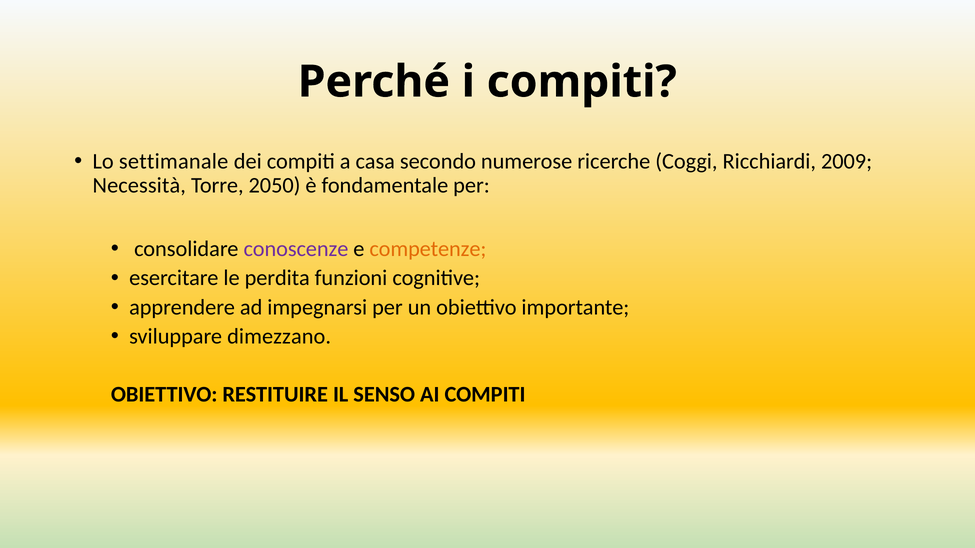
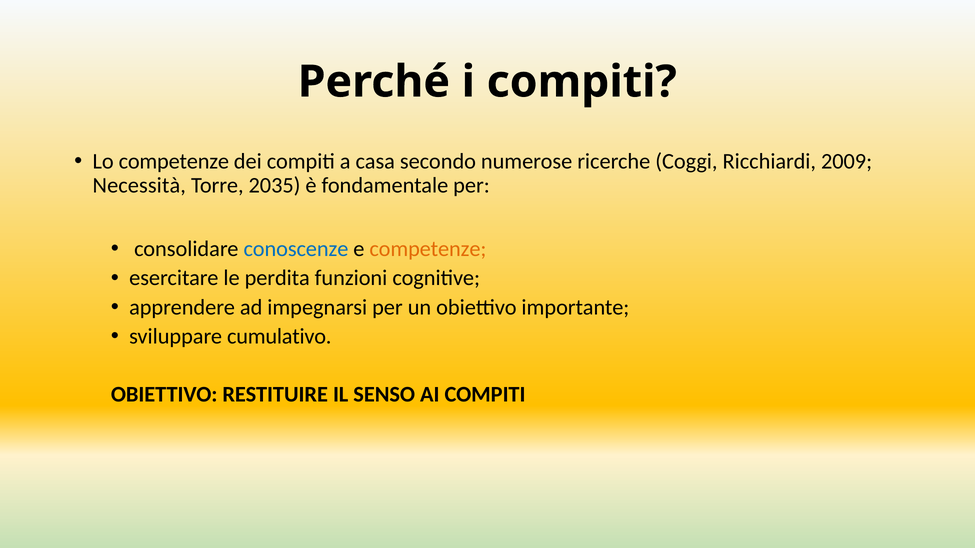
Lo settimanale: settimanale -> competenze
2050: 2050 -> 2035
conoscenze colour: purple -> blue
dimezzano: dimezzano -> cumulativo
